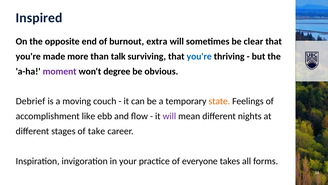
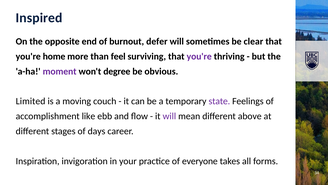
extra: extra -> defer
made: made -> home
talk: talk -> feel
you're at (199, 56) colour: blue -> purple
Debrief: Debrief -> Limited
state colour: orange -> purple
nights: nights -> above
take: take -> days
